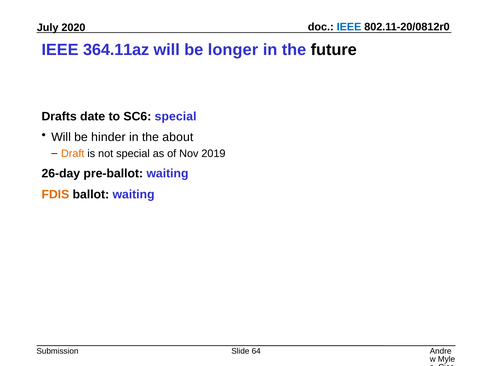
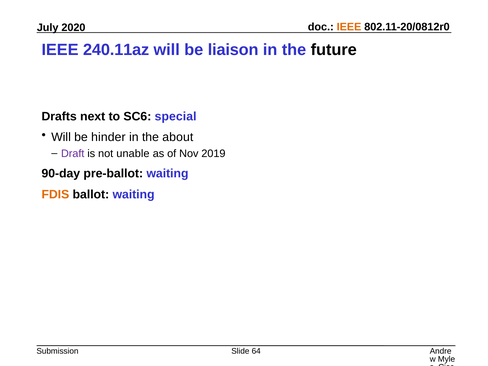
IEEE at (349, 27) colour: blue -> orange
364.11az: 364.11az -> 240.11az
longer: longer -> liaison
date: date -> next
Draft colour: orange -> purple
not special: special -> unable
26-day: 26-day -> 90-day
